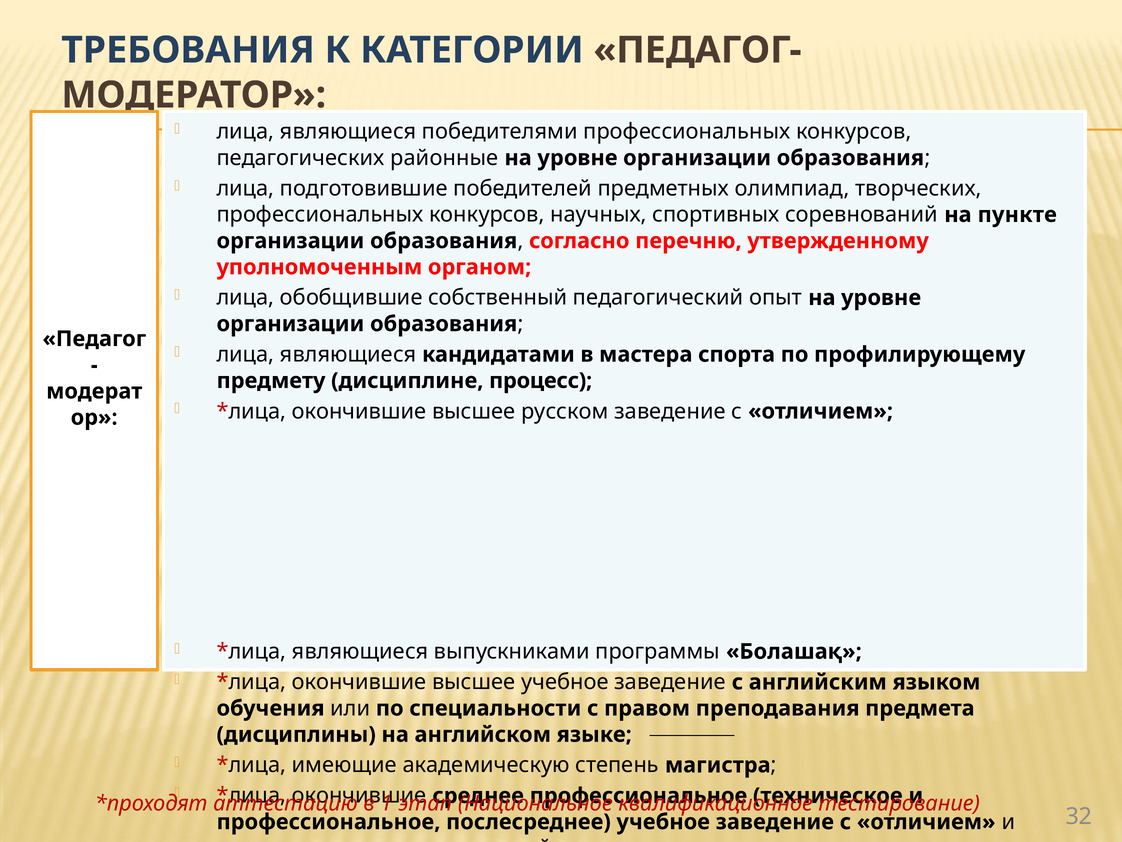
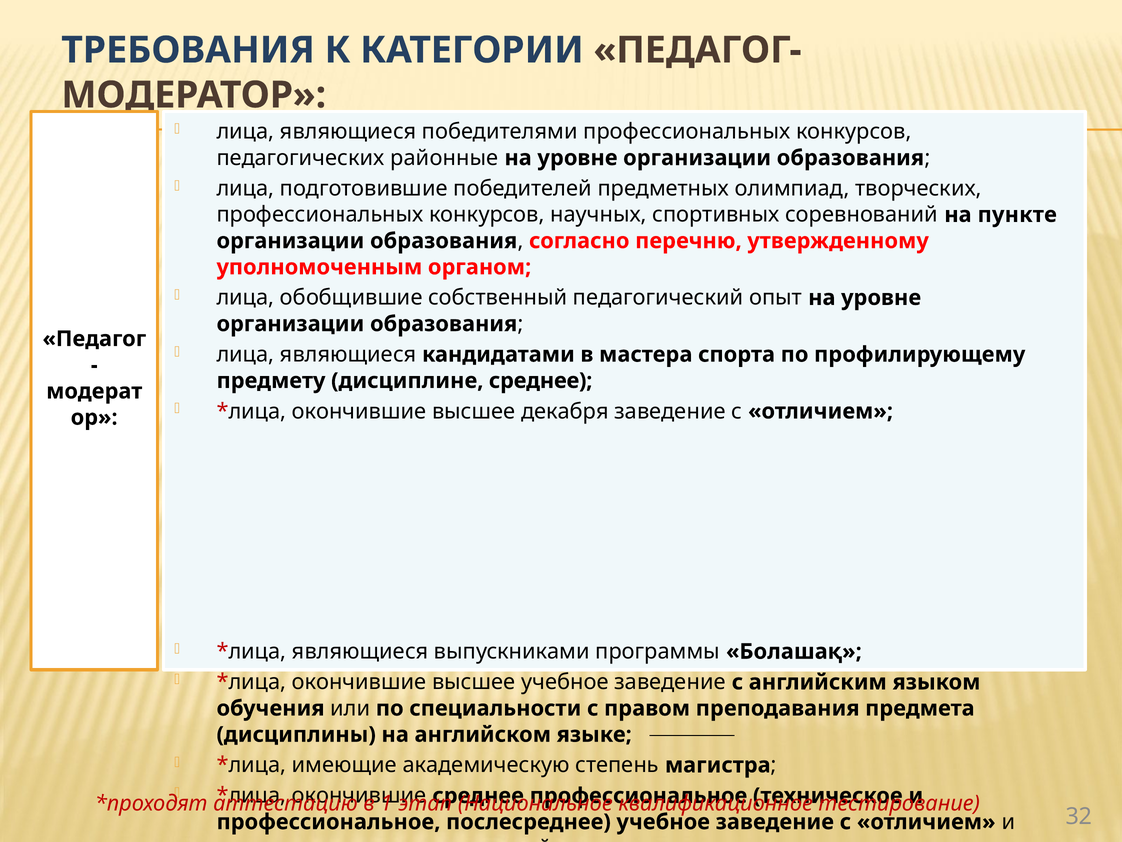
дисциплине процесс: процесс -> среднее
русском: русском -> декабря
